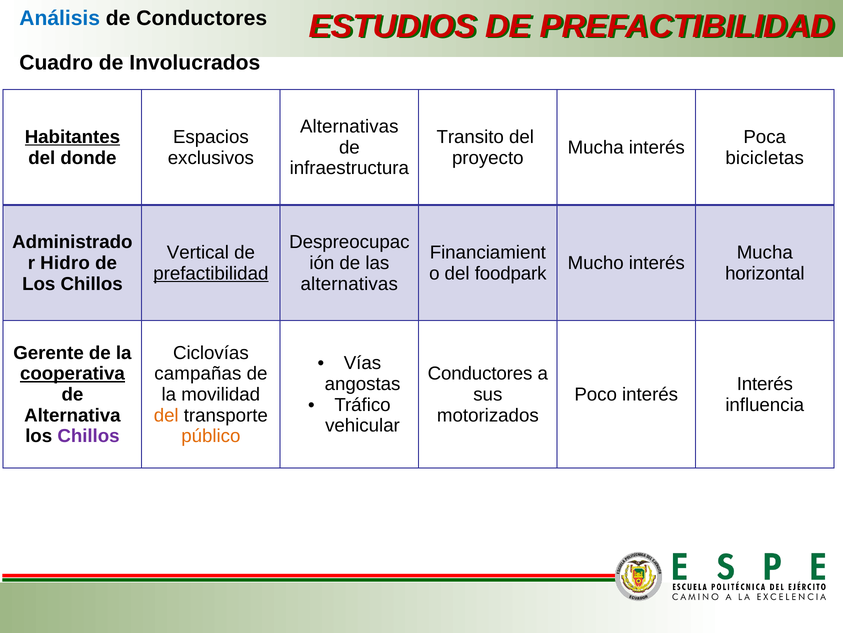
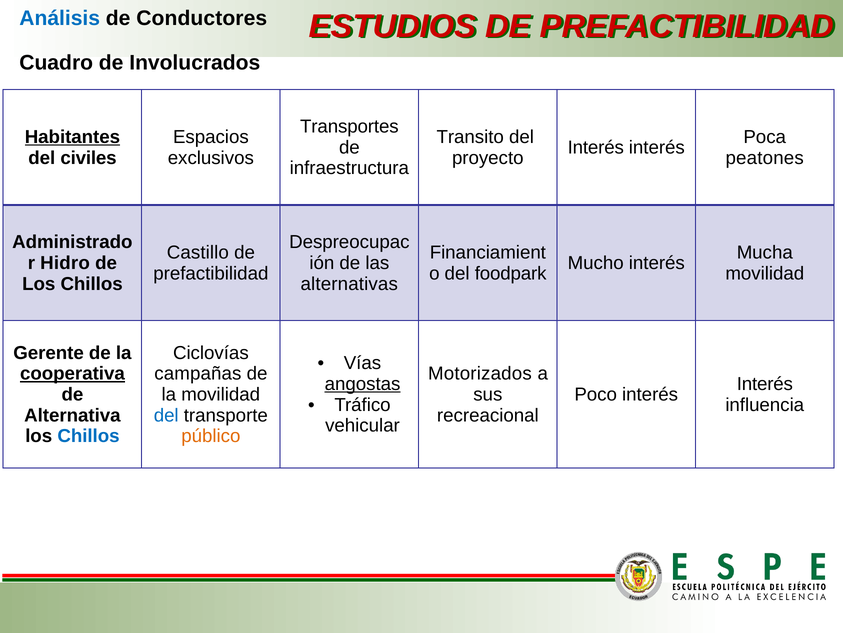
Alternativas at (349, 126): Alternativas -> Transportes
Mucha at (596, 147): Mucha -> Interés
donde: donde -> civiles
bicicletas: bicicletas -> peatones
Vertical: Vertical -> Castillo
prefactibilidad at (211, 273) underline: present -> none
horizontal at (765, 273): horizontal -> movilidad
Conductores at (480, 373): Conductores -> Motorizados
angostas underline: none -> present
del at (166, 415) colour: orange -> blue
motorizados: motorizados -> recreacional
Chillos at (88, 436) colour: purple -> blue
